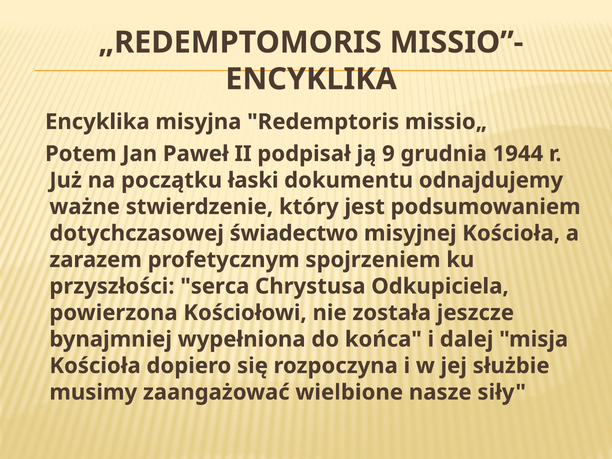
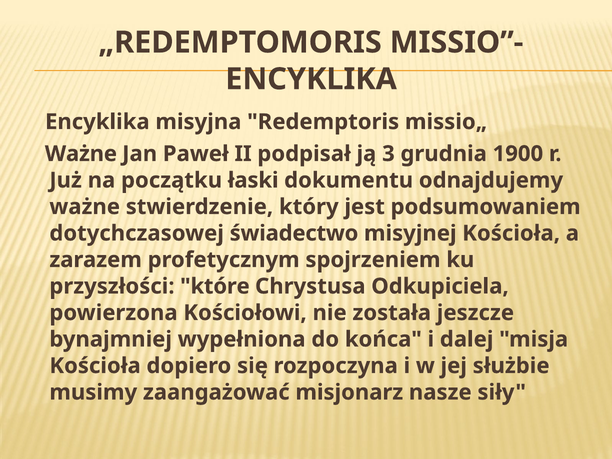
Potem at (81, 154): Potem -> Ważne
9: 9 -> 3
1944: 1944 -> 1900
serca: serca -> które
wielbione: wielbione -> misjonarz
